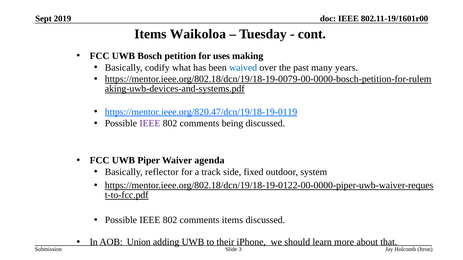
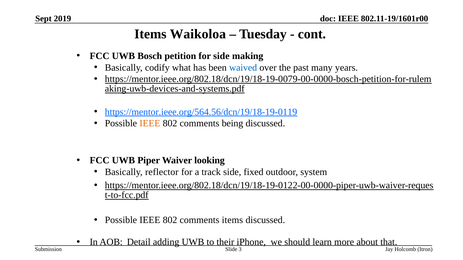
for uses: uses -> side
https://mentor.ieee.org/820.47/dcn/19/18-19-0119: https://mentor.ieee.org/820.47/dcn/19/18-19-0119 -> https://mentor.ieee.org/564.56/dcn/19/18-19-0119
IEEE at (150, 124) colour: purple -> orange
agenda: agenda -> looking
Union: Union -> Detail
